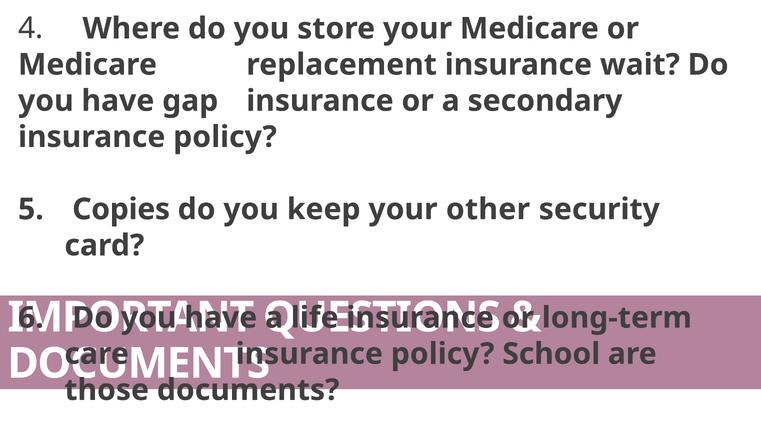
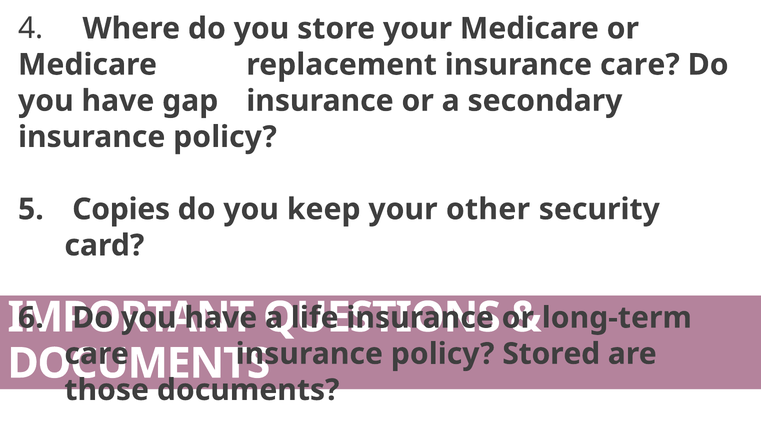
insurance wait: wait -> care
School: School -> Stored
